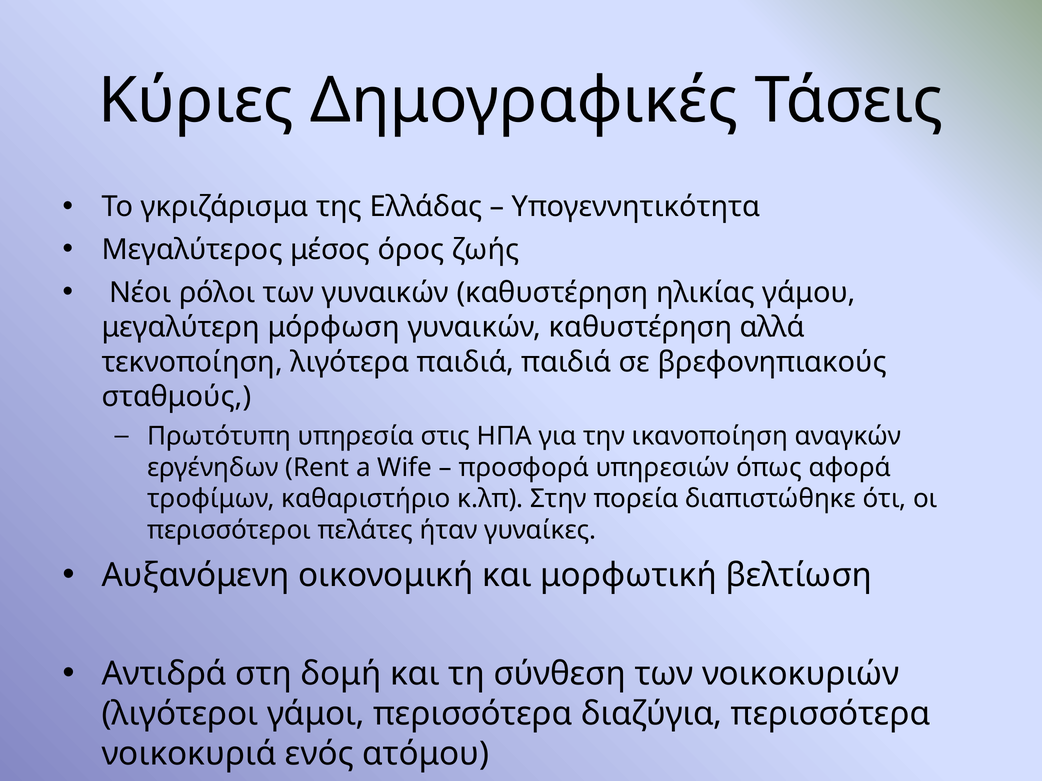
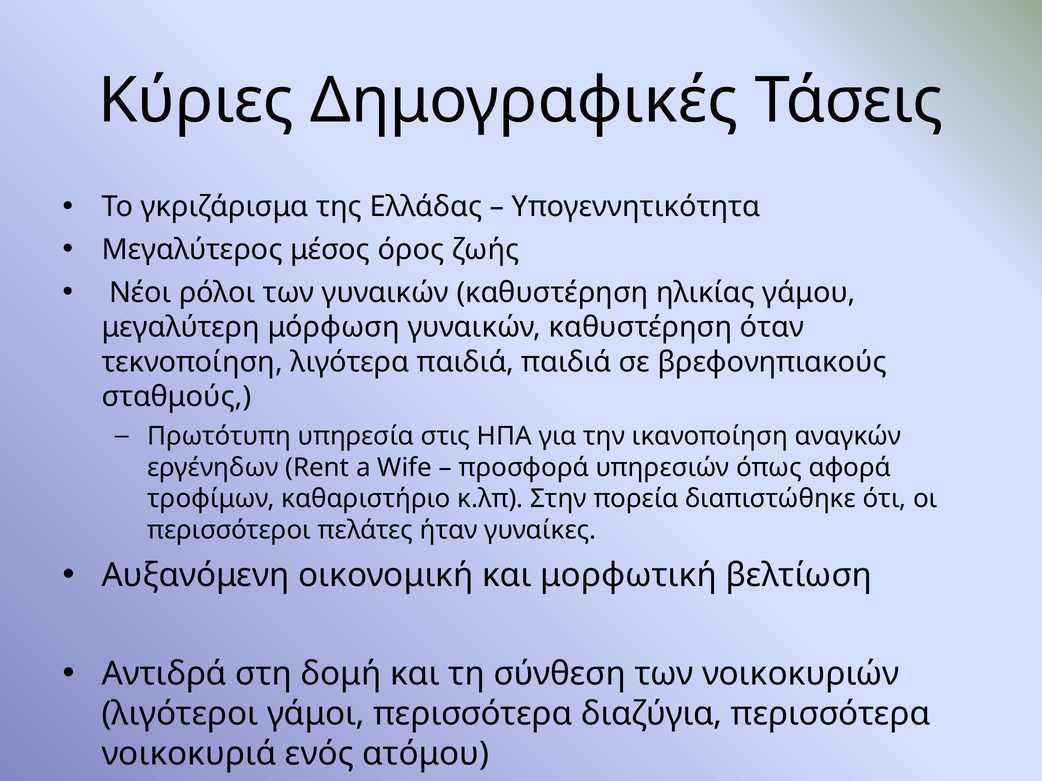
αλλά: αλλά -> όταν
